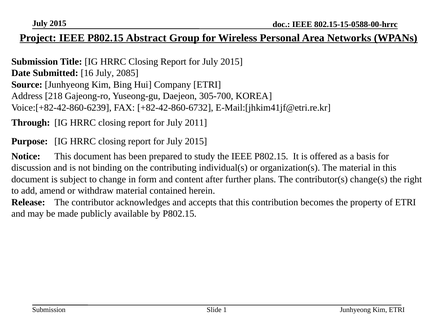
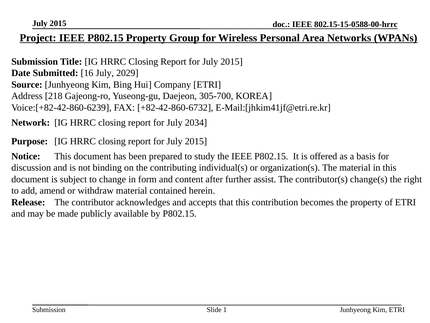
P802.15 Abstract: Abstract -> Property
2085: 2085 -> 2029
Through: Through -> Network
2011: 2011 -> 2034
plans: plans -> assist
